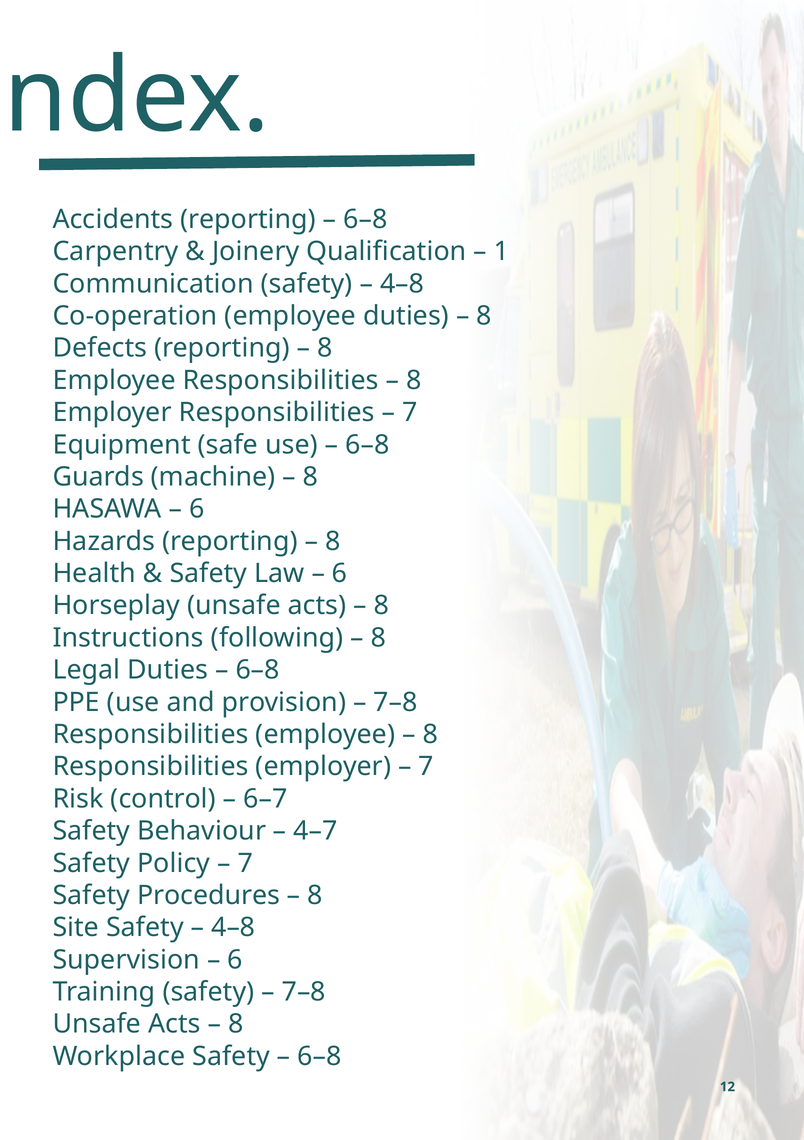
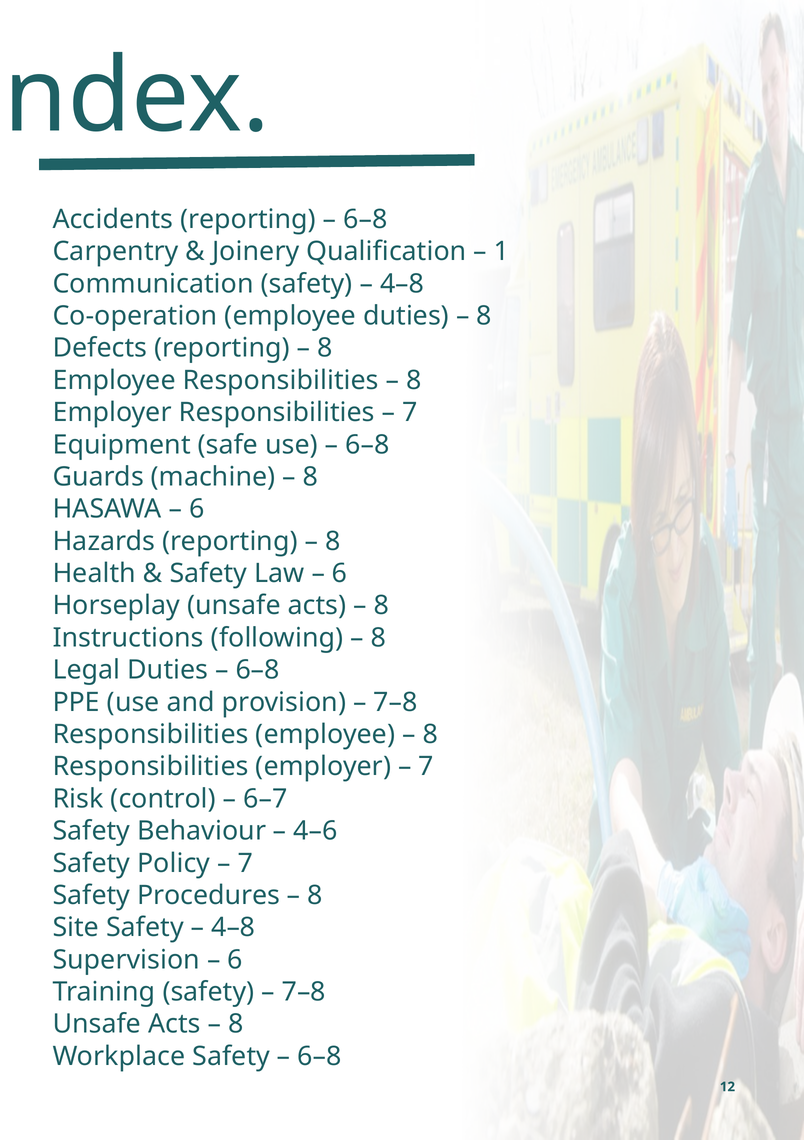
4–7: 4–7 -> 4–6
